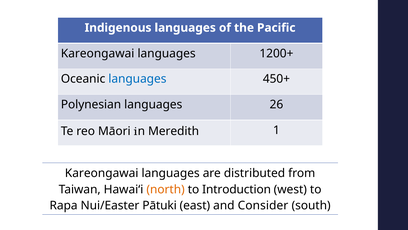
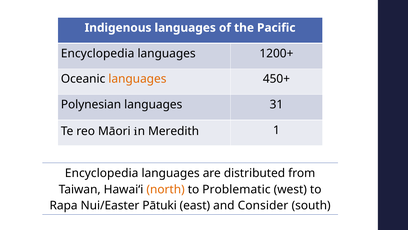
Kareongawai at (98, 53): Kareongawai -> Encyclopedia
languages at (137, 79) colour: blue -> orange
26: 26 -> 31
Kareongawai at (102, 173): Kareongawai -> Encyclopedia
Introduction: Introduction -> Problematic
